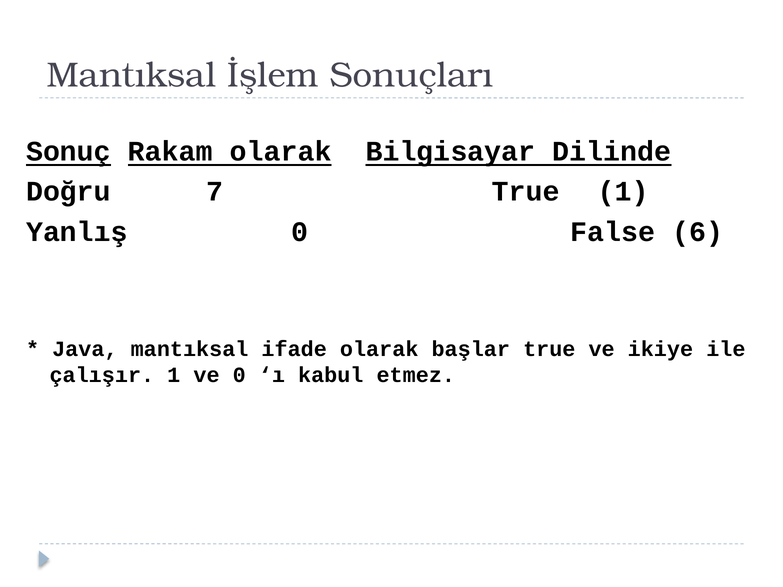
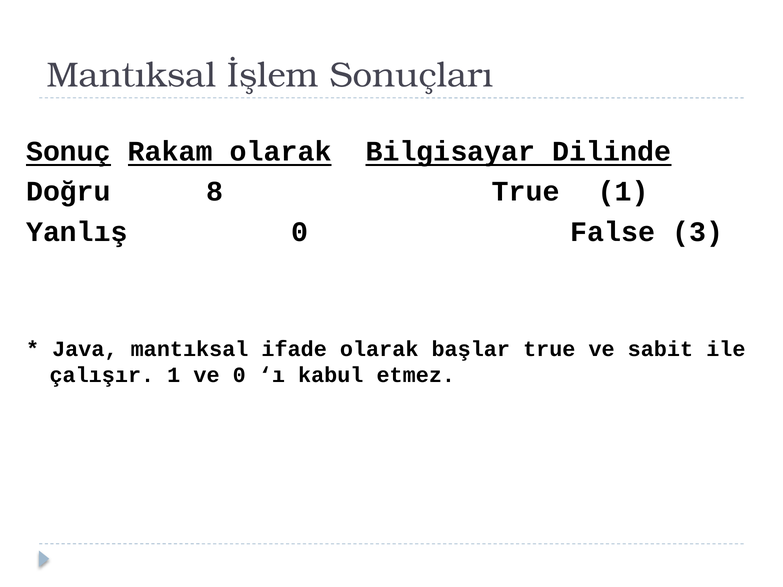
7: 7 -> 8
6: 6 -> 3
ikiye: ikiye -> sabit
